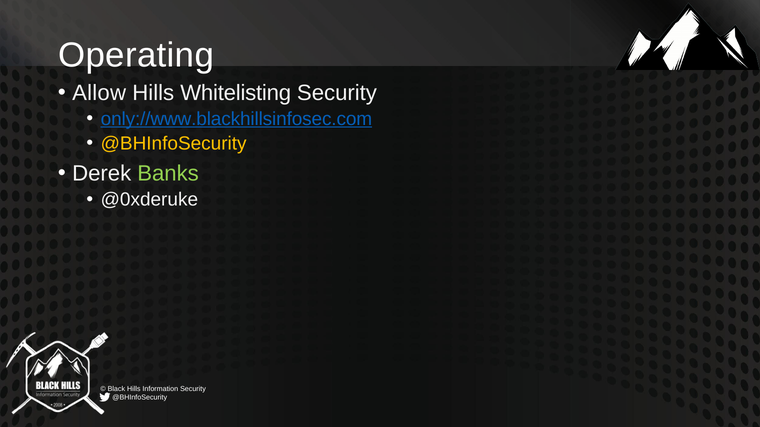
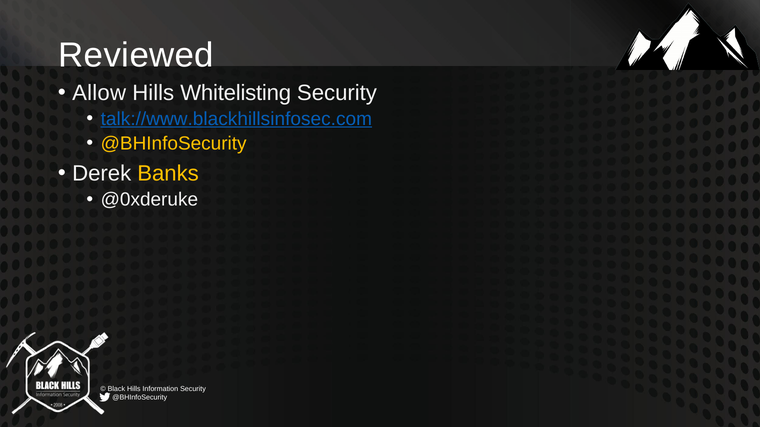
Operating: Operating -> Reviewed
only://www.blackhillsinfosec.com: only://www.blackhillsinfosec.com -> talk://www.blackhillsinfosec.com
Banks colour: light green -> yellow
